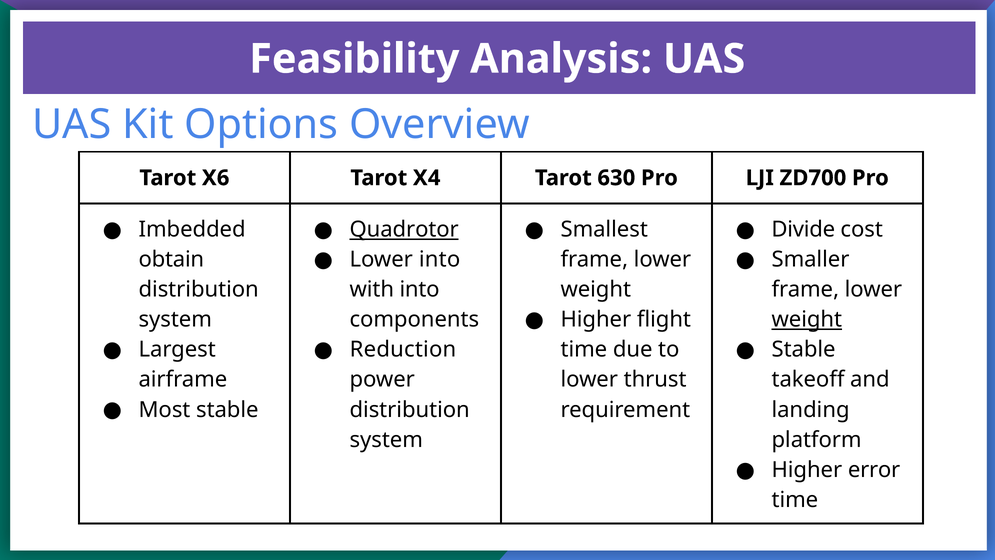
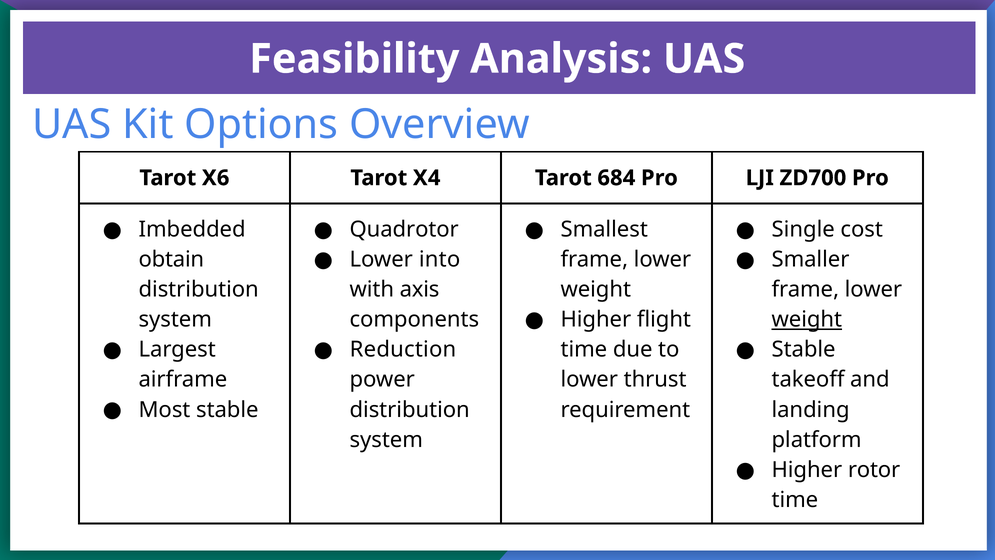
630: 630 -> 684
Quadrotor underline: present -> none
Divide: Divide -> Single
with into: into -> axis
error: error -> rotor
